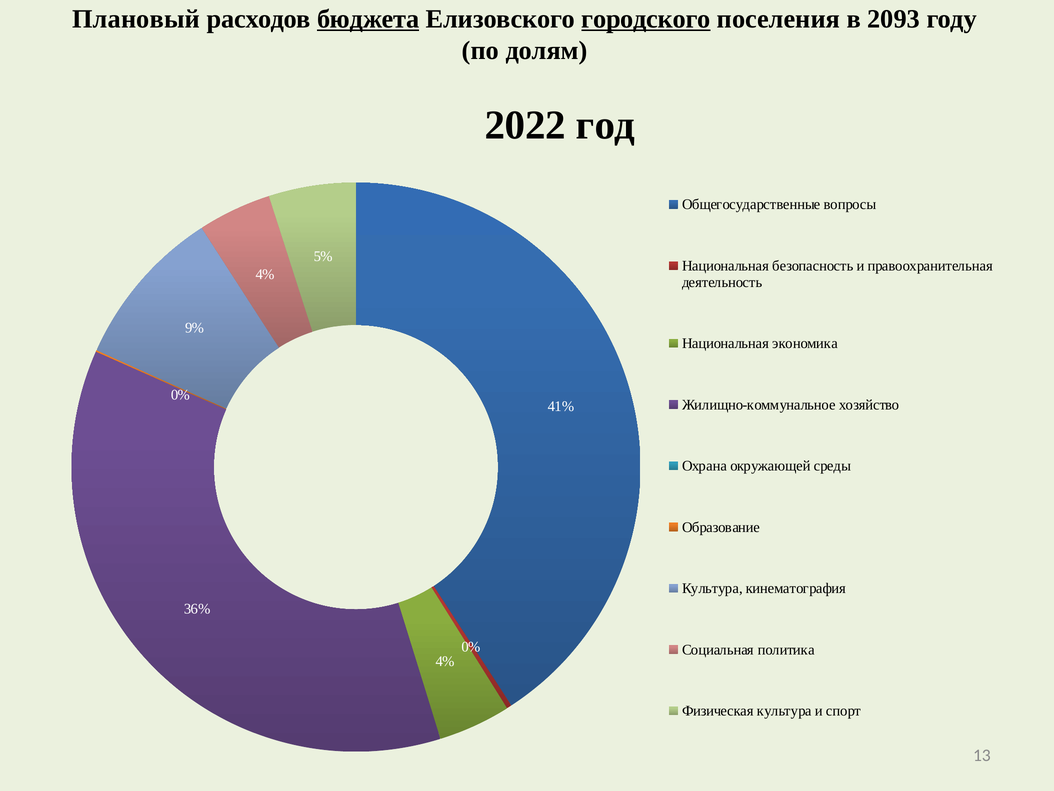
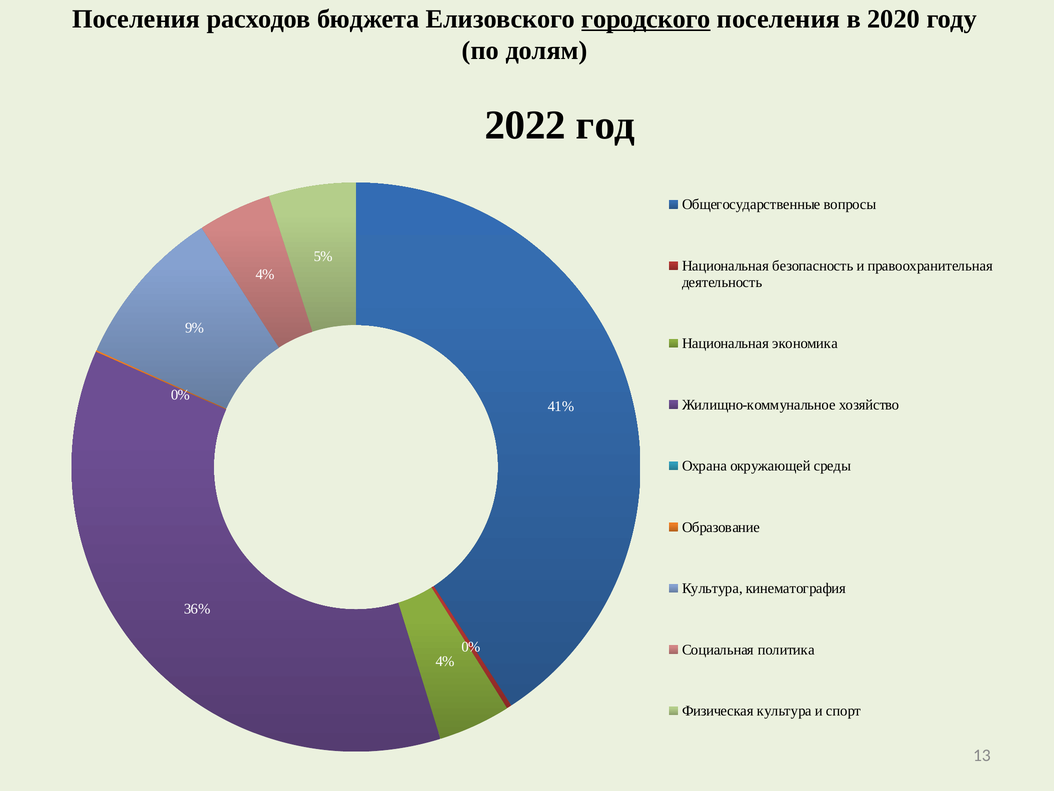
Плановый at (136, 19): Плановый -> Поселения
бюджета underline: present -> none
2093: 2093 -> 2020
